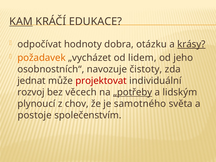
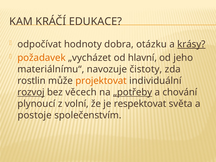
KAM underline: present -> none
lidem: lidem -> hlavní
osobnostních“: osobnostních“ -> materiálnímu“
jednat: jednat -> rostlin
projektovat colour: red -> orange
rozvoj underline: none -> present
lidským: lidským -> chování
chov: chov -> volní
samotného: samotného -> respektovat
